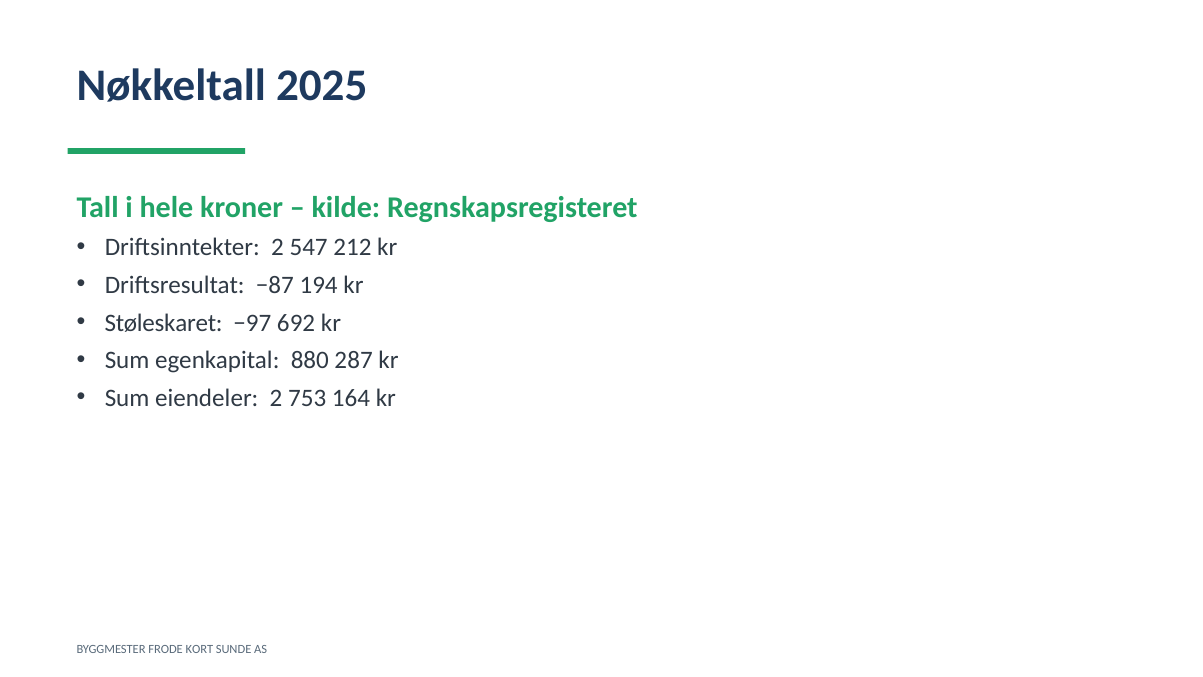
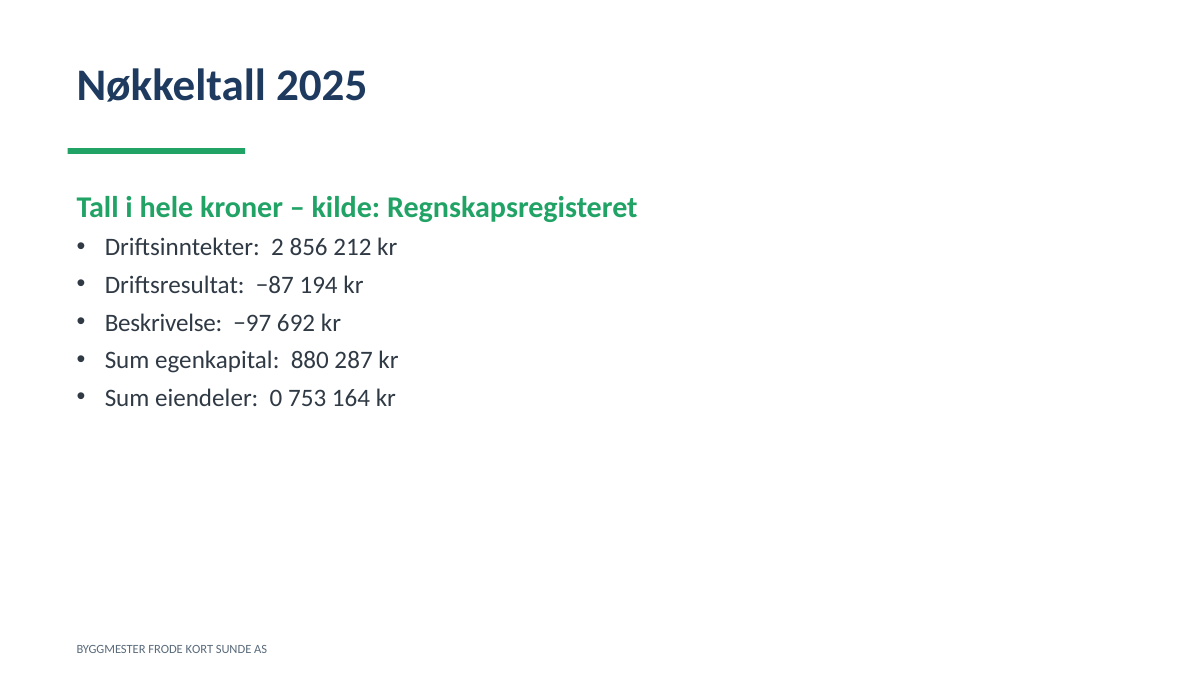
547: 547 -> 856
Støleskaret: Støleskaret -> Beskrivelse
eiendeler 2: 2 -> 0
